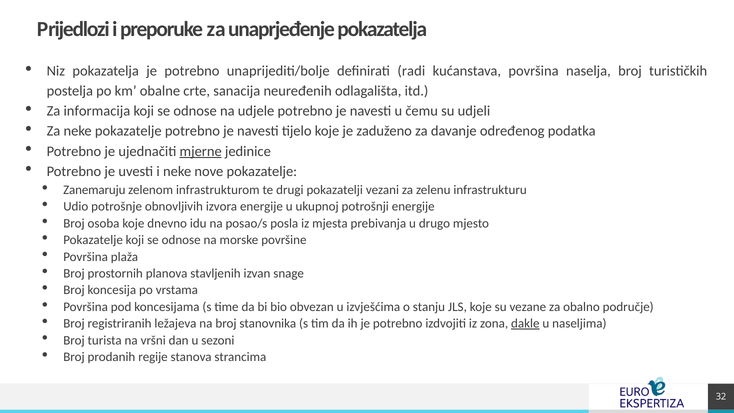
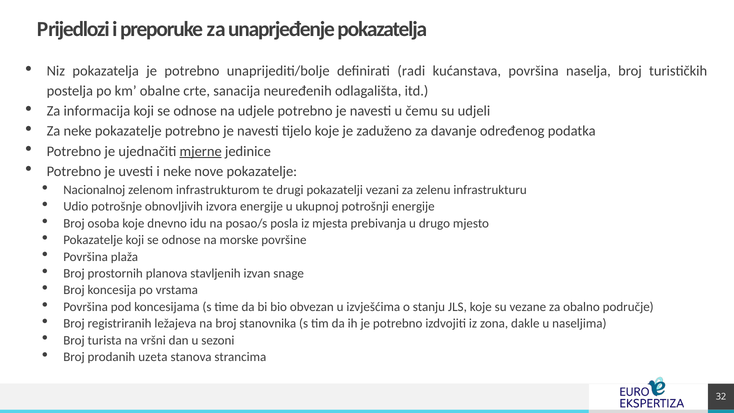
Zanemaruju: Zanemaruju -> Nacionalnoj
dakle underline: present -> none
regije: regije -> uzeta
